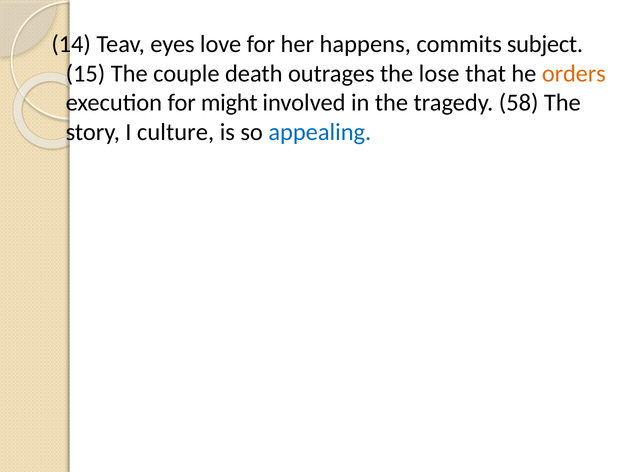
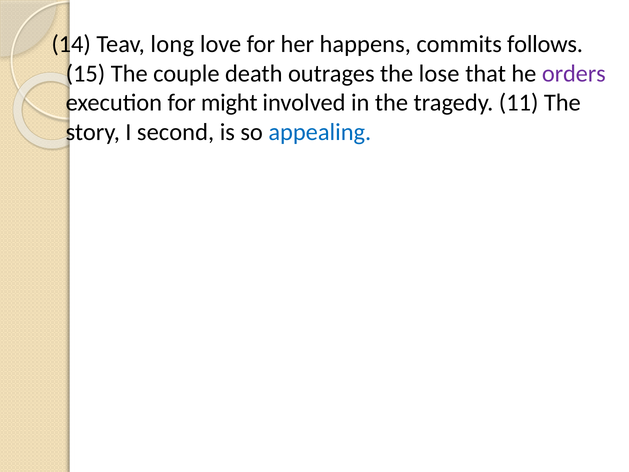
eyes: eyes -> long
subject: subject -> follows
orders colour: orange -> purple
58: 58 -> 11
culture: culture -> second
